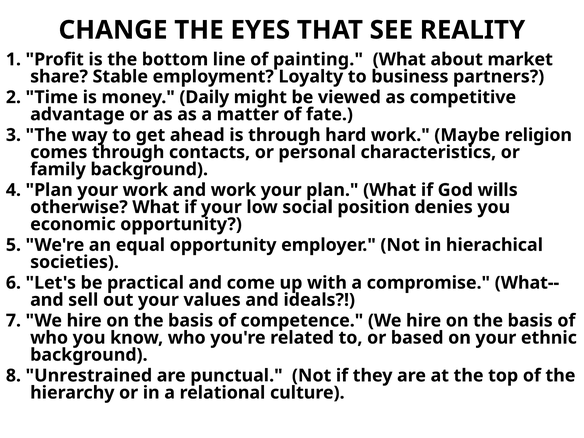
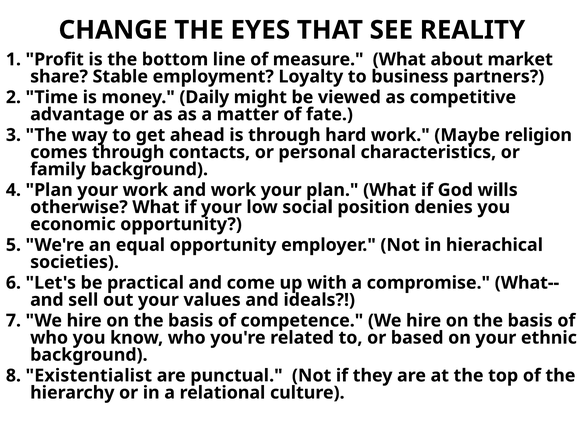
painting: painting -> measure
Unrestrained: Unrestrained -> Existentialist
